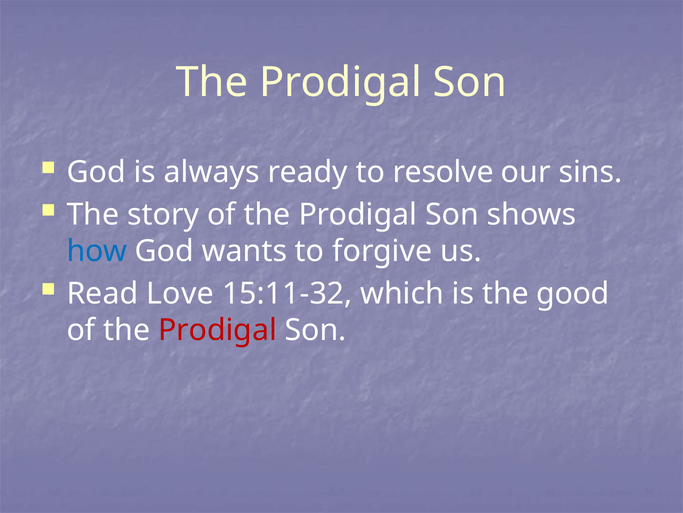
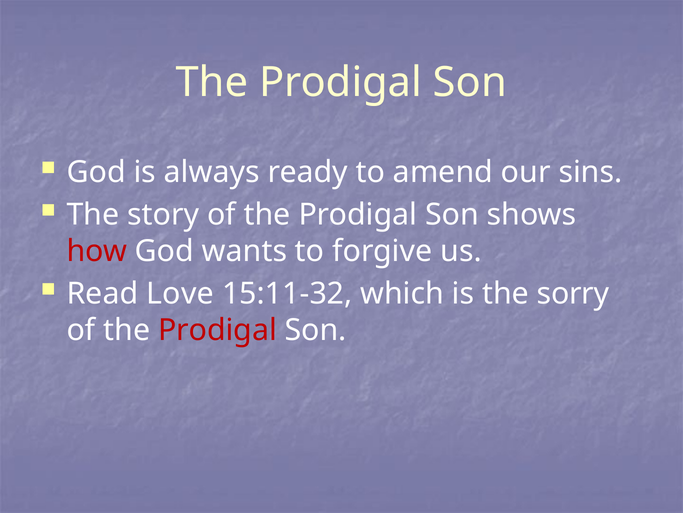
resolve: resolve -> amend
how colour: blue -> red
good: good -> sorry
